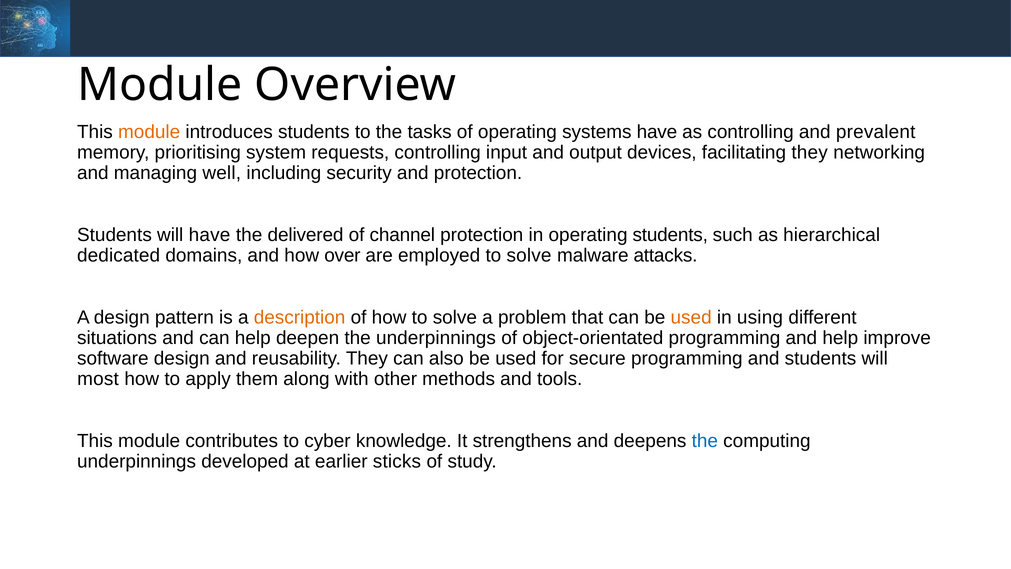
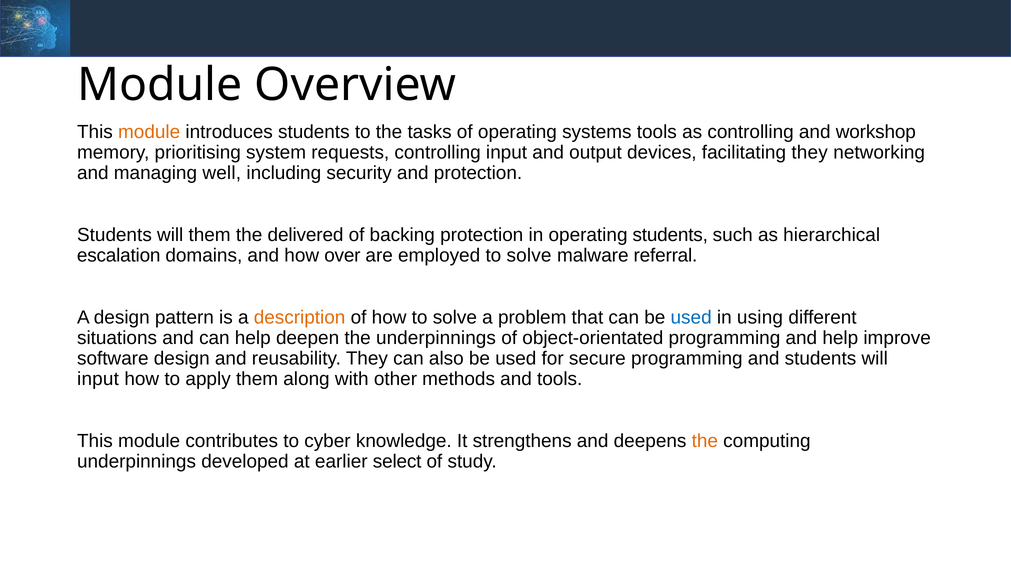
systems have: have -> tools
prevalent: prevalent -> workshop
will have: have -> them
channel: channel -> backing
dedicated: dedicated -> escalation
attacks: attacks -> referral
used at (691, 317) colour: orange -> blue
most at (98, 379): most -> input
the at (705, 441) colour: blue -> orange
sticks: sticks -> select
